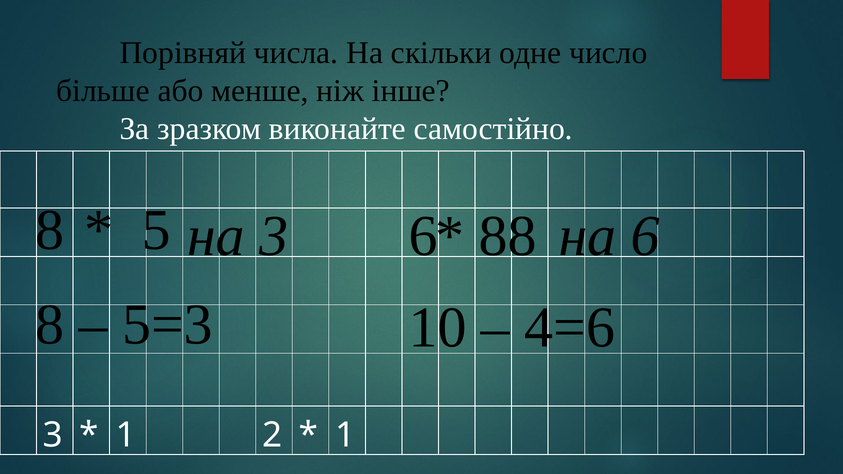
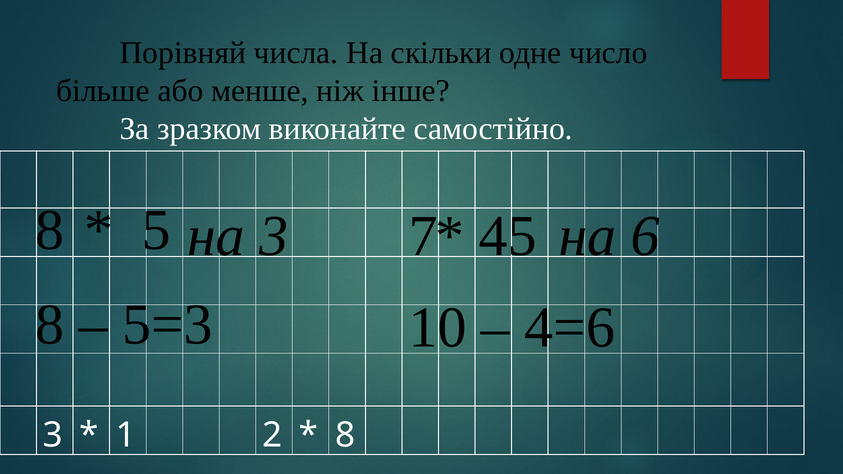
3 6: 6 -> 7
88: 88 -> 45
1 at (345, 435): 1 -> 8
